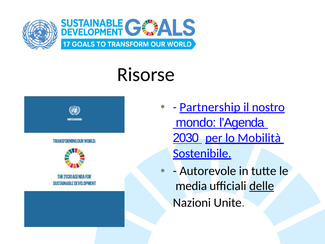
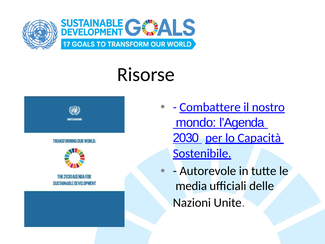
Partnership: Partnership -> Combattere
Mobilità: Mobilità -> Capacità
delle underline: present -> none
